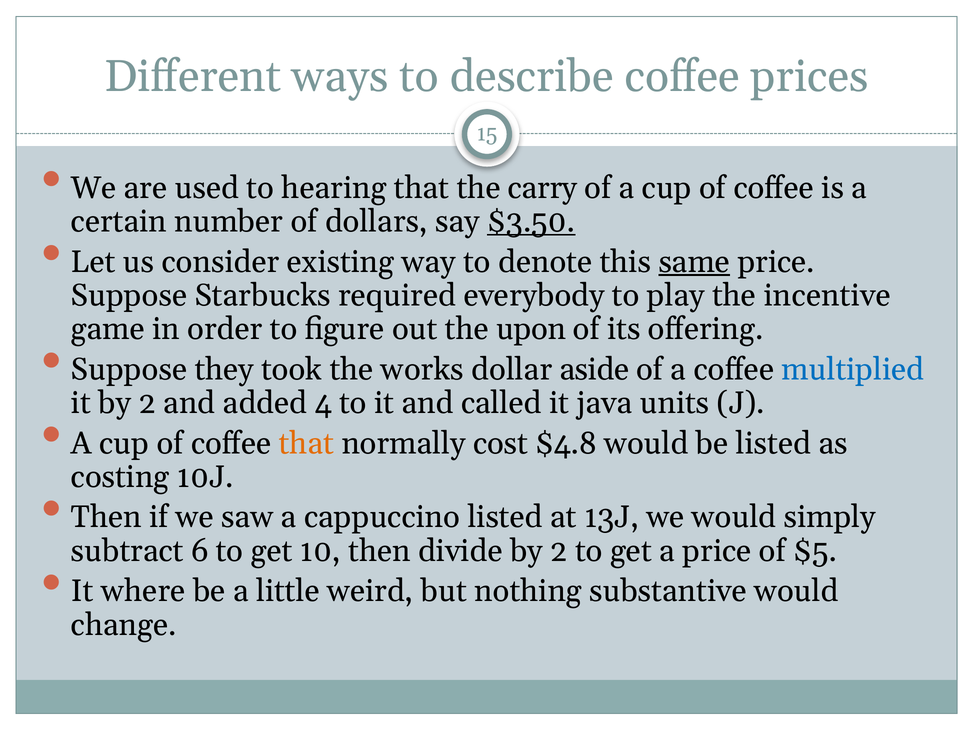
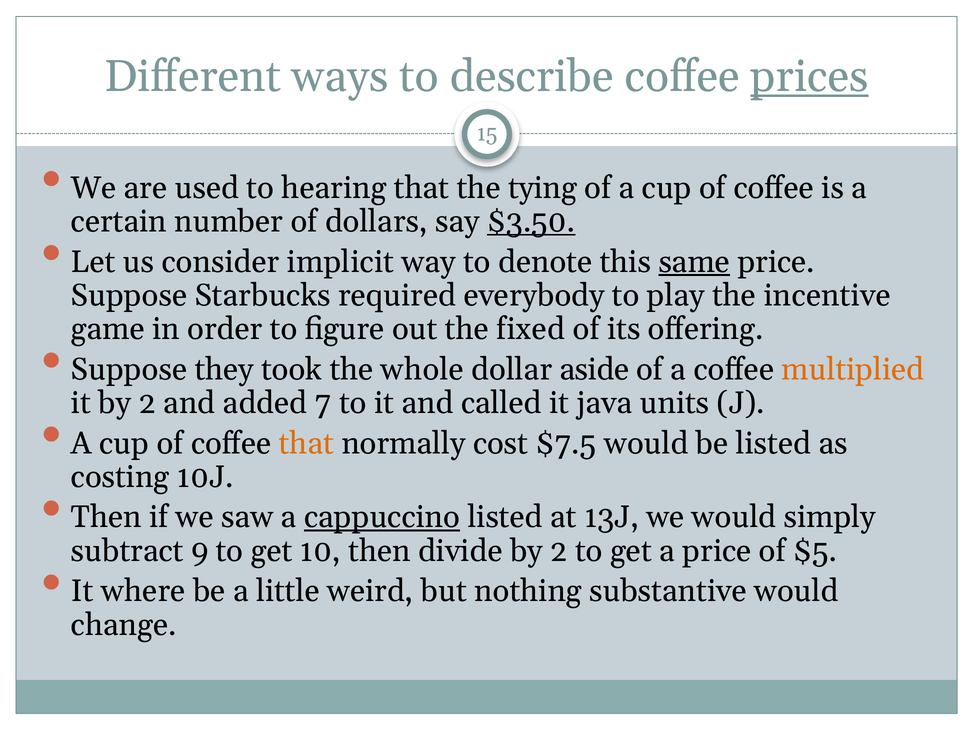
prices underline: none -> present
carry: carry -> tying
existing: existing -> implicit
upon: upon -> fixed
works: works -> whole
multiplied colour: blue -> orange
4: 4 -> 7
$4.8: $4.8 -> $7.5
cappuccino underline: none -> present
6: 6 -> 9
